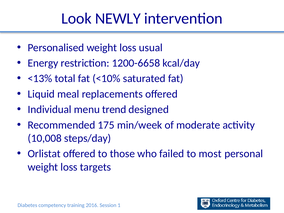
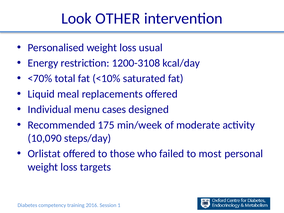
NEWLY: NEWLY -> OTHER
1200-6658: 1200-6658 -> 1200-3108
<13%: <13% -> <70%
trend: trend -> cases
10,008: 10,008 -> 10,090
